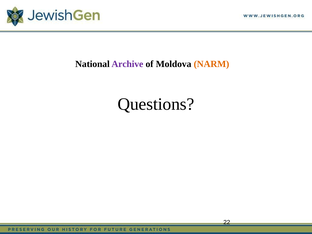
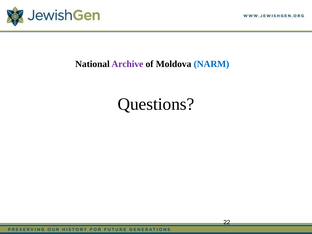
NARM colour: orange -> blue
